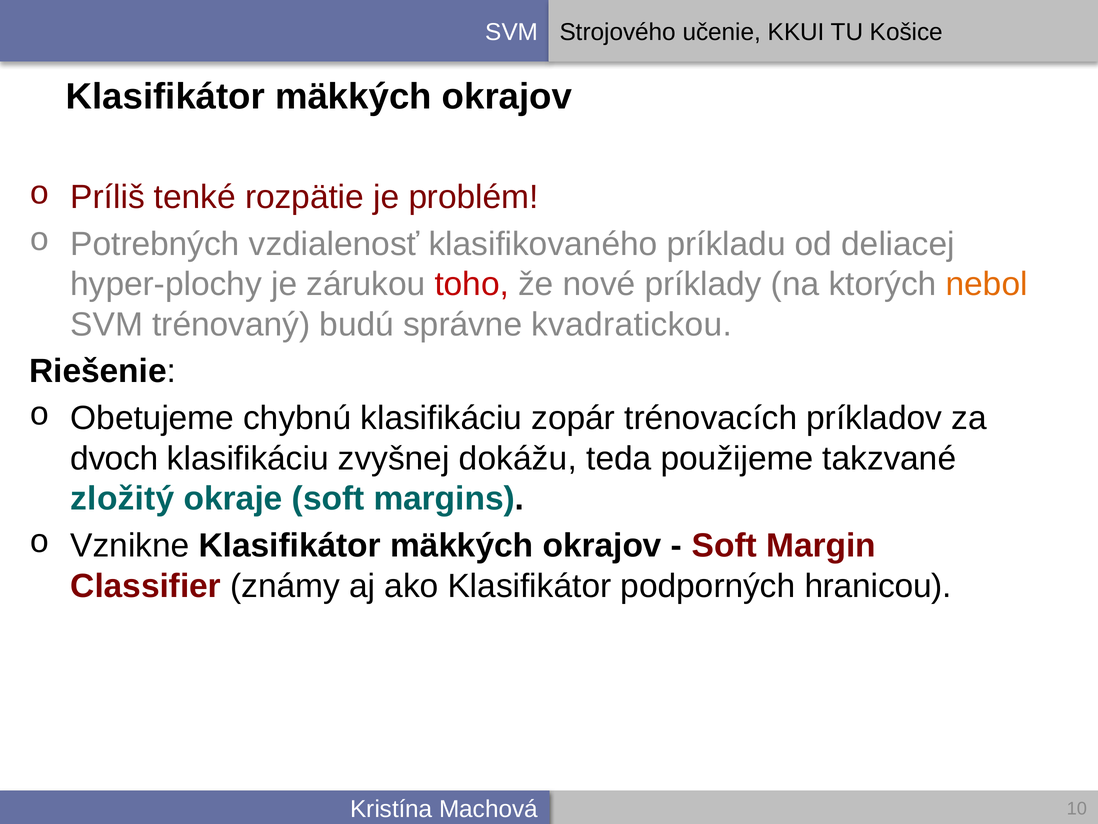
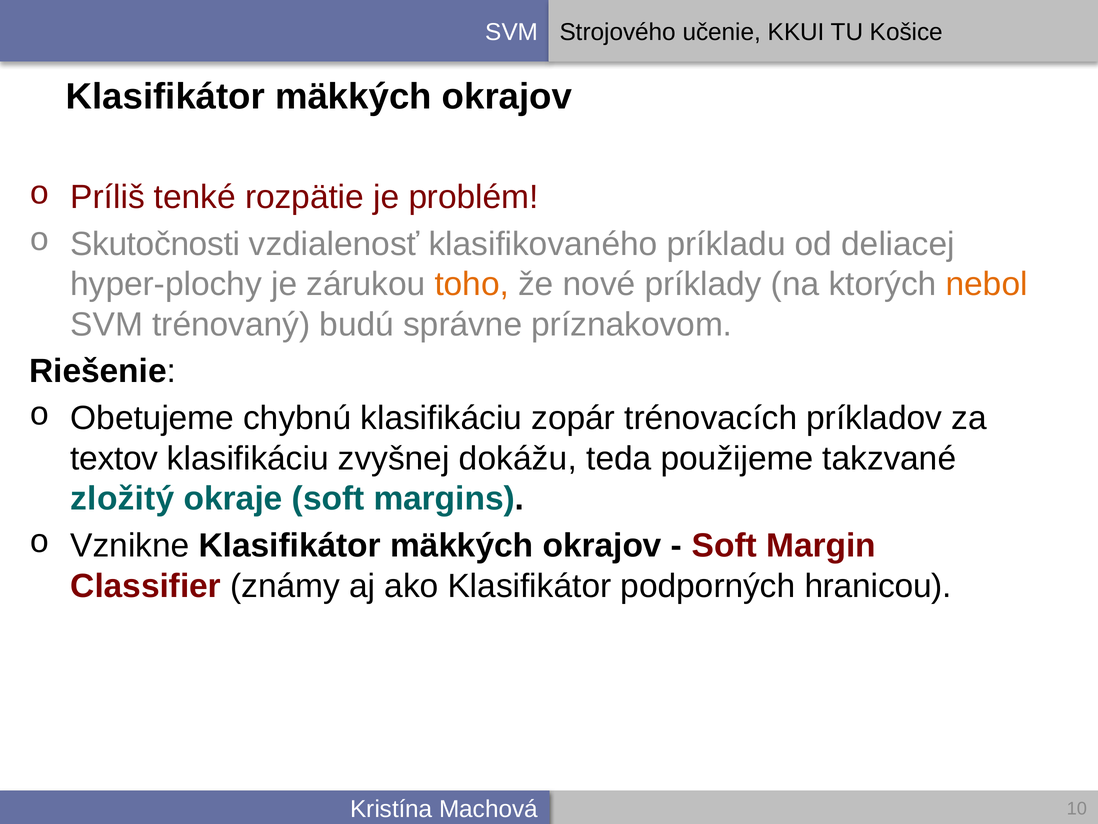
Potrebných: Potrebných -> Skutočnosti
toho colour: red -> orange
kvadratickou: kvadratickou -> príznakovom
dvoch: dvoch -> textov
